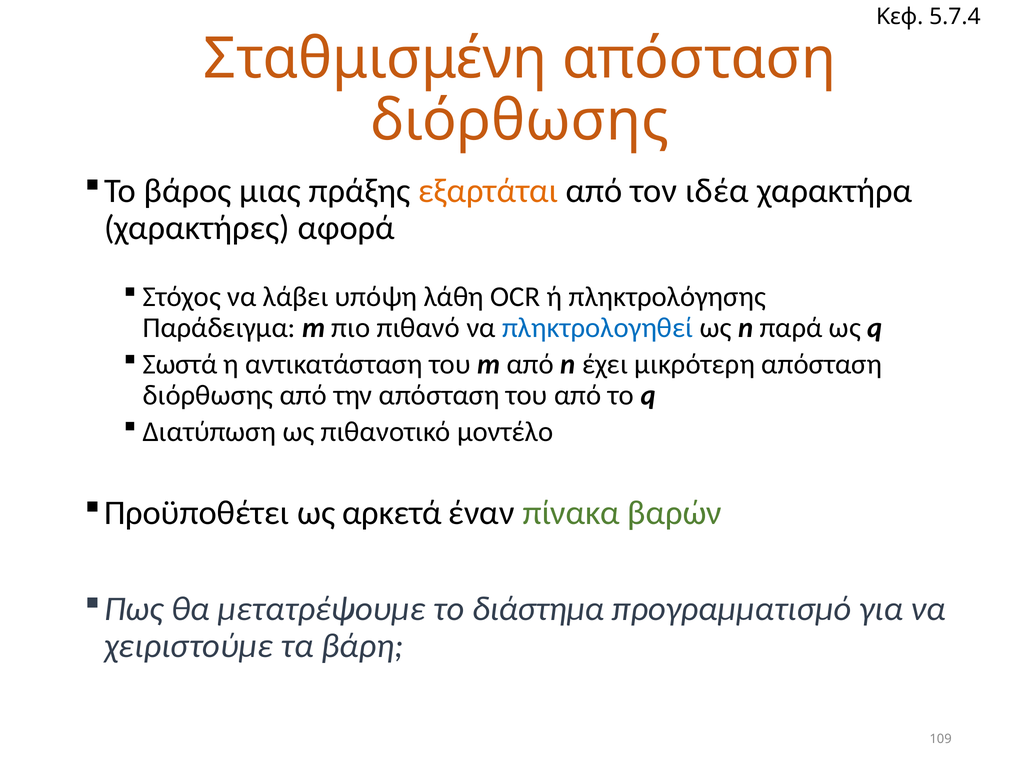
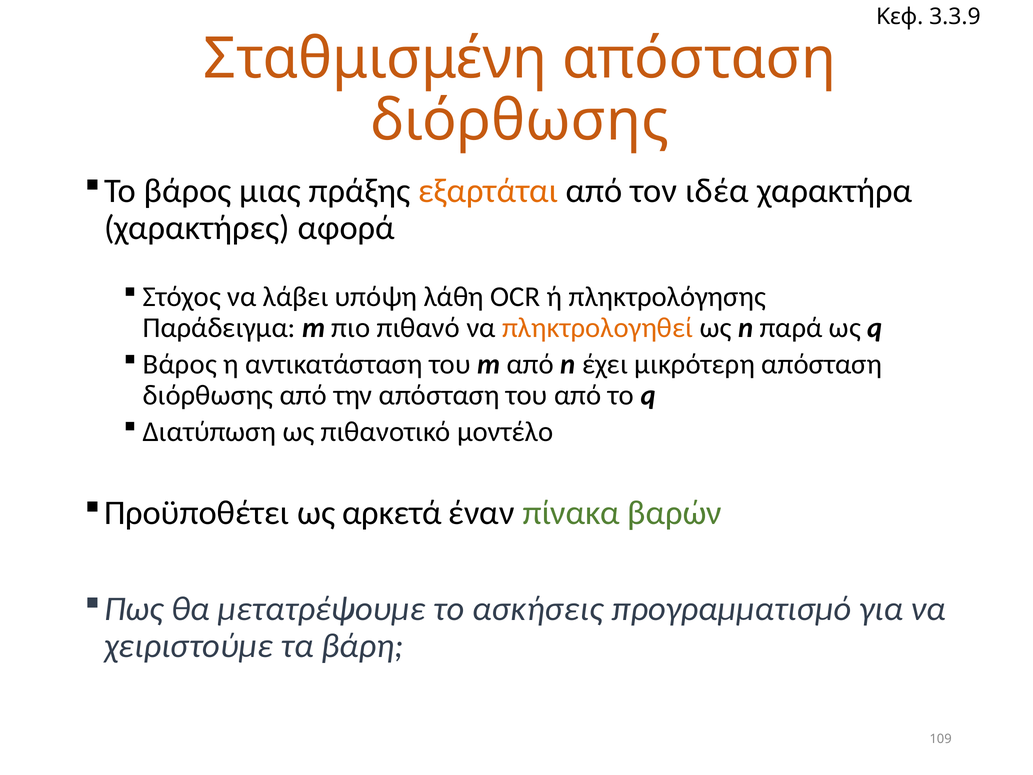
5.7.4: 5.7.4 -> 3.3.9
πληκτρολογηθεί colour: blue -> orange
Σωστά at (180, 364): Σωστά -> Βάρος
διάστημα: διάστημα -> ασκήσεις
